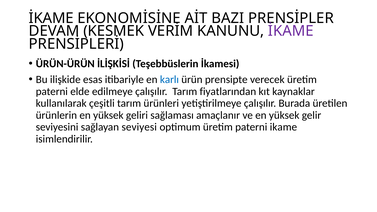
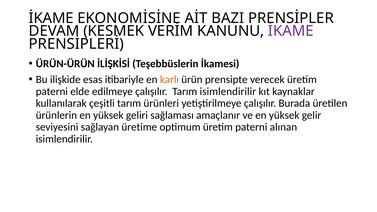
karlı colour: blue -> orange
Tarım fiyatlarından: fiyatlarından -> isimlendirilir
seviyesi: seviyesi -> üretime
ikame: ikame -> alınan
